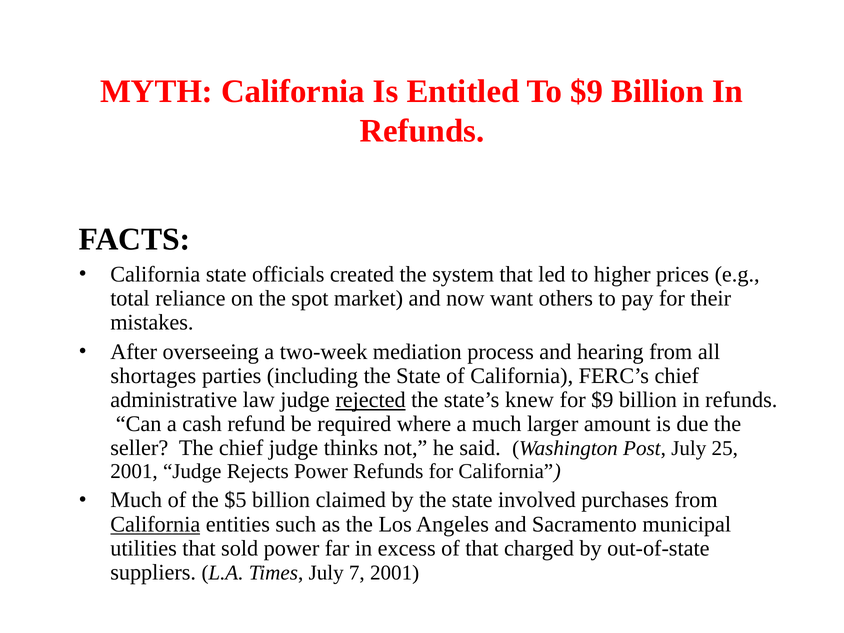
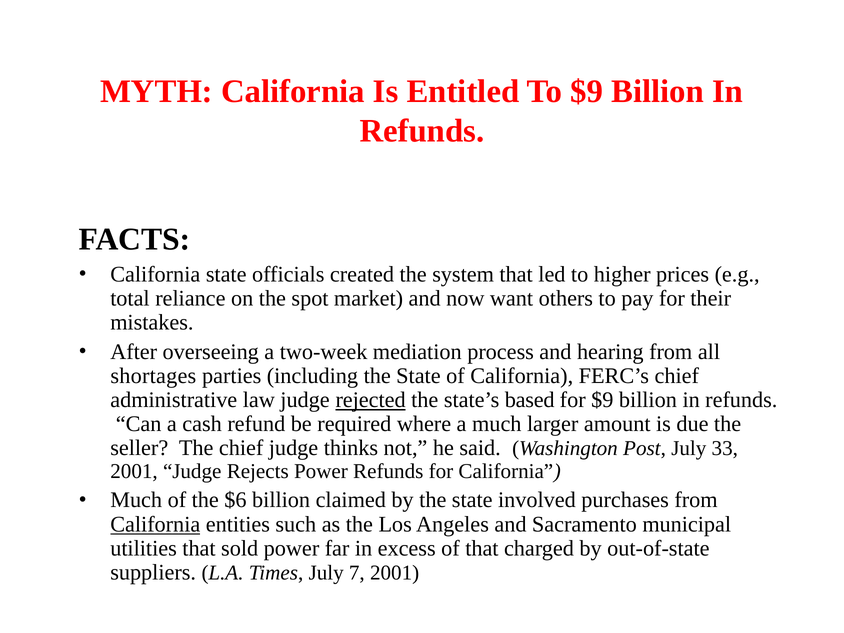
knew: knew -> based
25: 25 -> 33
$5: $5 -> $6
